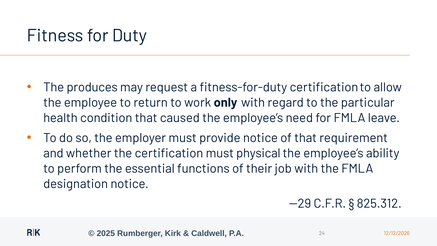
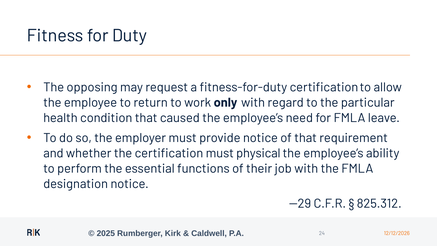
produces: produces -> opposing
